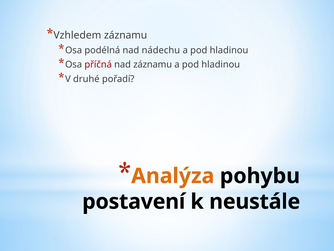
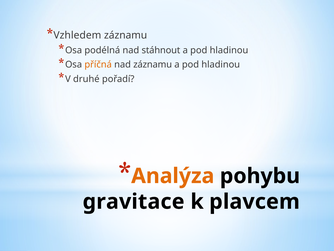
nádechu: nádechu -> stáhnout
příčná colour: red -> orange
postavení: postavení -> gravitace
neustále: neustále -> plavcem
